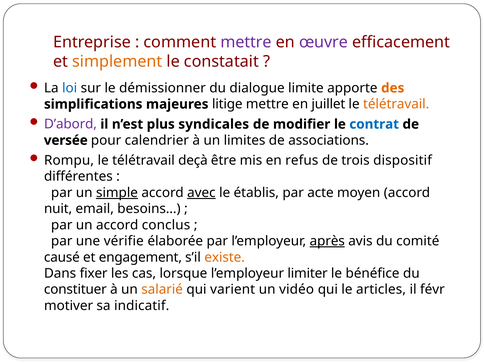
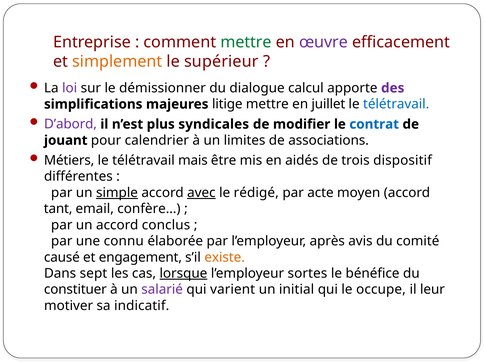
mettre at (246, 42) colour: purple -> green
constatait: constatait -> supérieur
loi colour: blue -> purple
limite: limite -> calcul
des colour: orange -> purple
télétravail at (396, 104) colour: orange -> blue
versée: versée -> jouant
Rompu: Rompu -> Métiers
deçà: deçà -> mais
refus: refus -> aidés
établis: établis -> rédigé
nuit: nuit -> tant
besoins…: besoins… -> confère…
vérifie: vérifie -> connu
après underline: present -> none
fixer: fixer -> sept
lorsque underline: none -> present
limiter: limiter -> sortes
salarié colour: orange -> purple
vidéo: vidéo -> initial
articles: articles -> occupe
févr: févr -> leur
